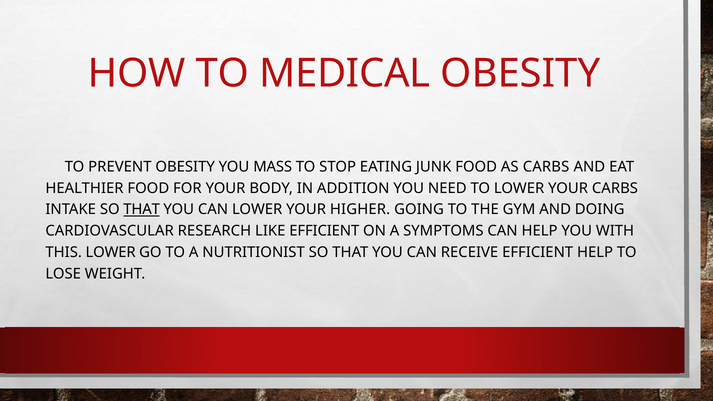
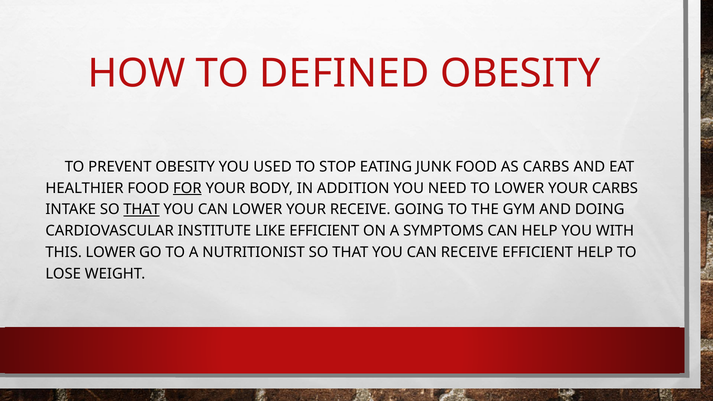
MEDICAL: MEDICAL -> DEFINED
MASS: MASS -> USED
FOR underline: none -> present
YOUR HIGHER: HIGHER -> RECEIVE
RESEARCH: RESEARCH -> INSTITUTE
